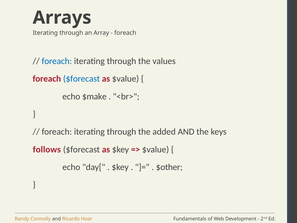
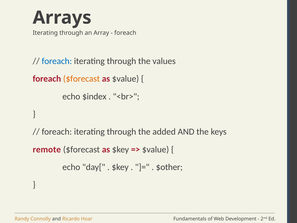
$forecast at (81, 79) colour: blue -> orange
$make: $make -> $index
follows: follows -> remote
